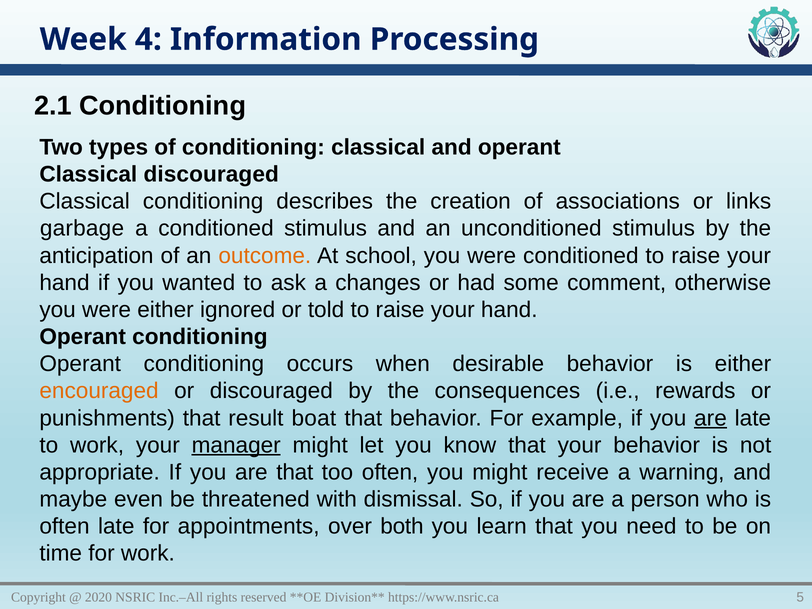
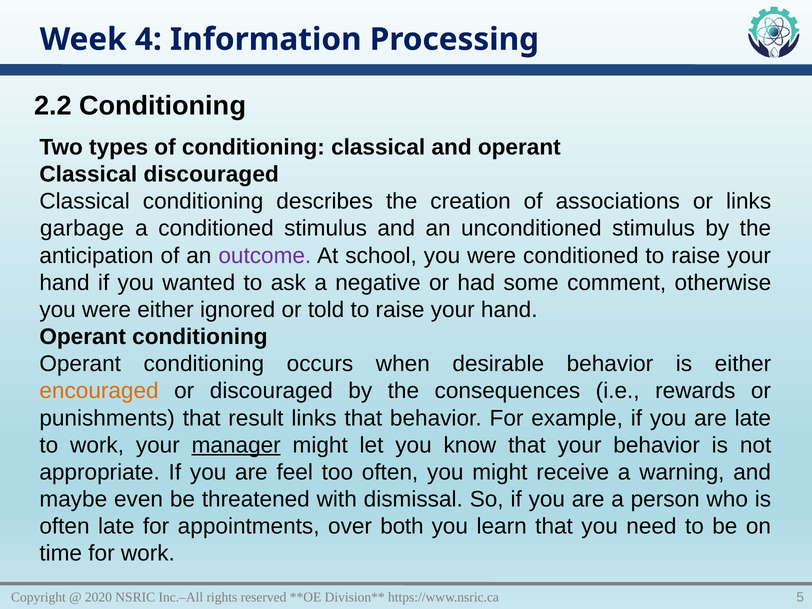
2.1: 2.1 -> 2.2
outcome colour: orange -> purple
changes: changes -> negative
result boat: boat -> links
are at (710, 418) underline: present -> none
are that: that -> feel
